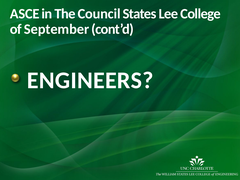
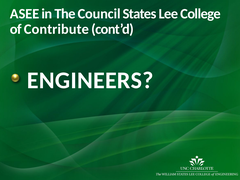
ASCE: ASCE -> ASEE
September: September -> Contribute
